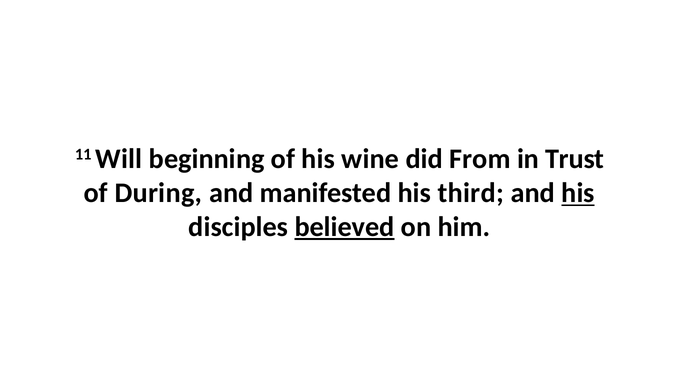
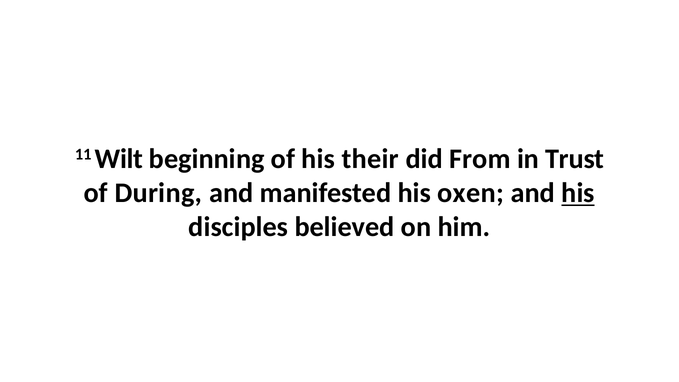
Will: Will -> Wilt
wine: wine -> their
third: third -> oxen
believed underline: present -> none
